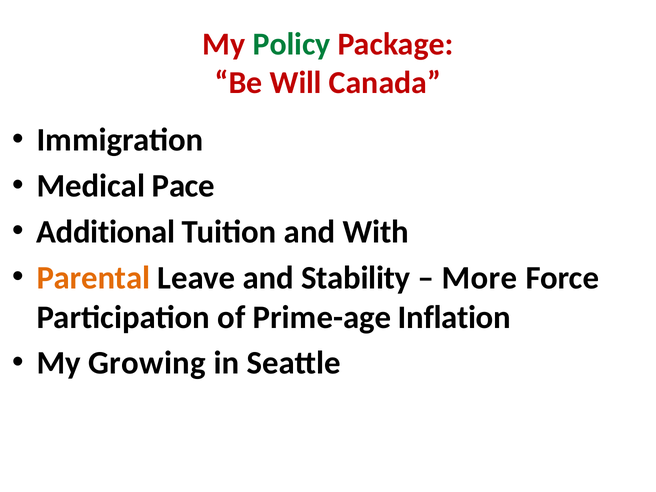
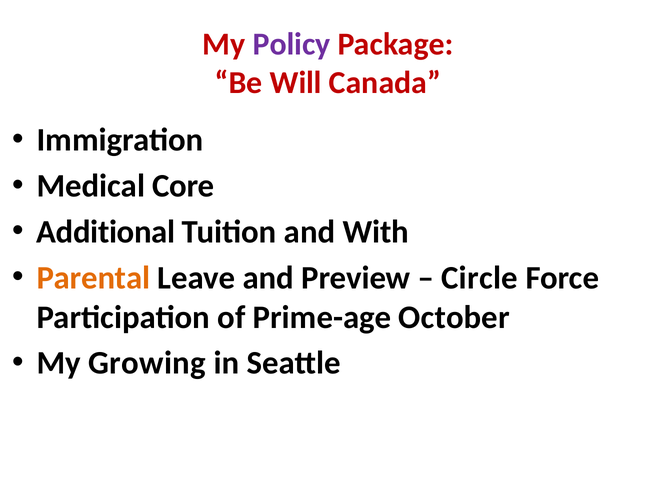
Policy colour: green -> purple
Pace: Pace -> Core
Stability: Stability -> Preview
More: More -> Circle
Inflation: Inflation -> October
